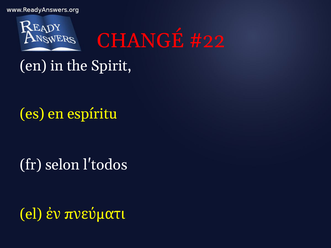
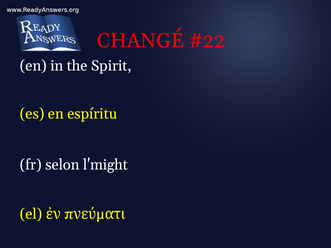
l'todos: l'todos -> l'might
